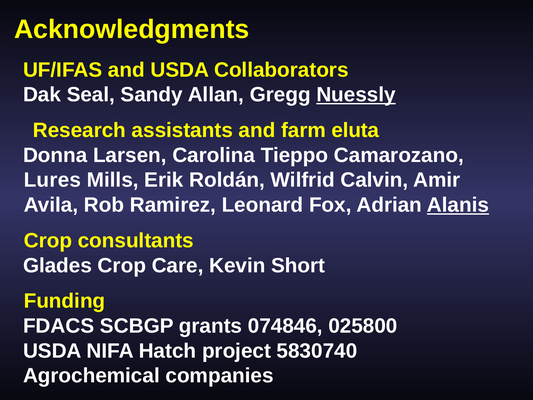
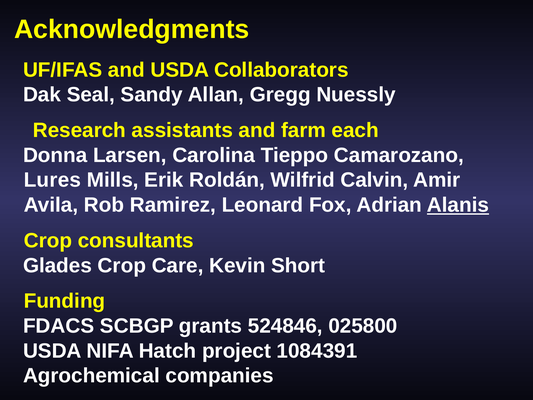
Nuessly underline: present -> none
eluta: eluta -> each
074846: 074846 -> 524846
5830740: 5830740 -> 1084391
